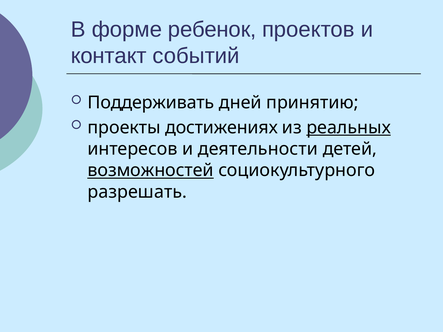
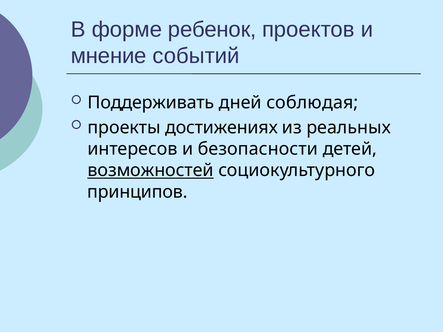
контакт: контакт -> мнение
принятию: принятию -> соблюдая
реальных underline: present -> none
деятельности: деятельности -> безопасности
разрешать: разрешать -> принципов
